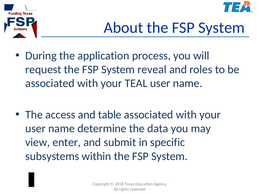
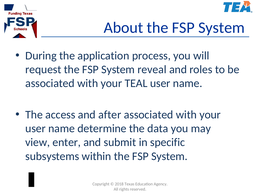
table: table -> after
